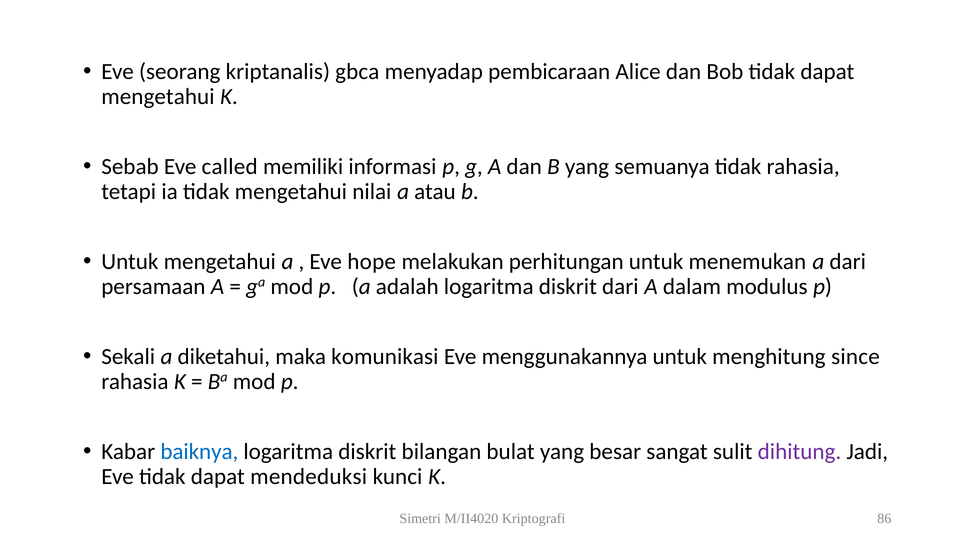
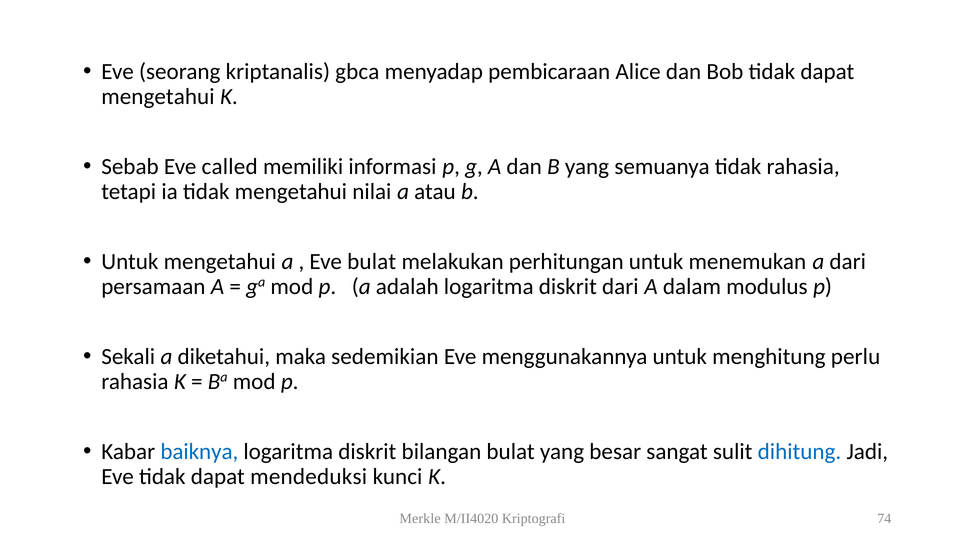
Eve hope: hope -> bulat
komunikasi: komunikasi -> sedemikian
since: since -> perlu
dihitung colour: purple -> blue
Simetri: Simetri -> Merkle
86: 86 -> 74
